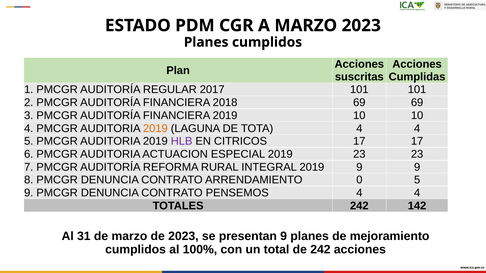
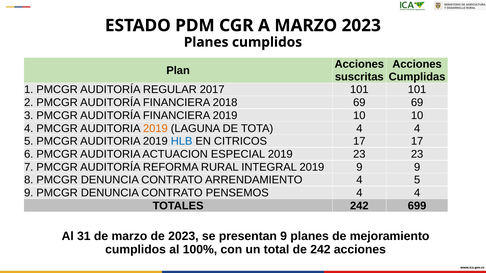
HLB colour: purple -> blue
ARRENDAMIENTO 0: 0 -> 4
142: 142 -> 699
